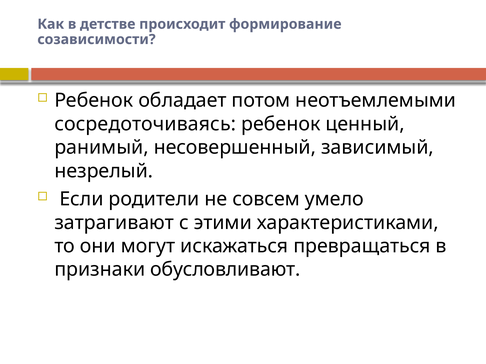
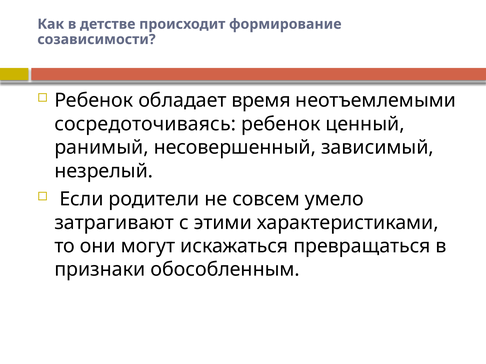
потом: потом -> время
обусловливают: обусловливают -> обособленным
